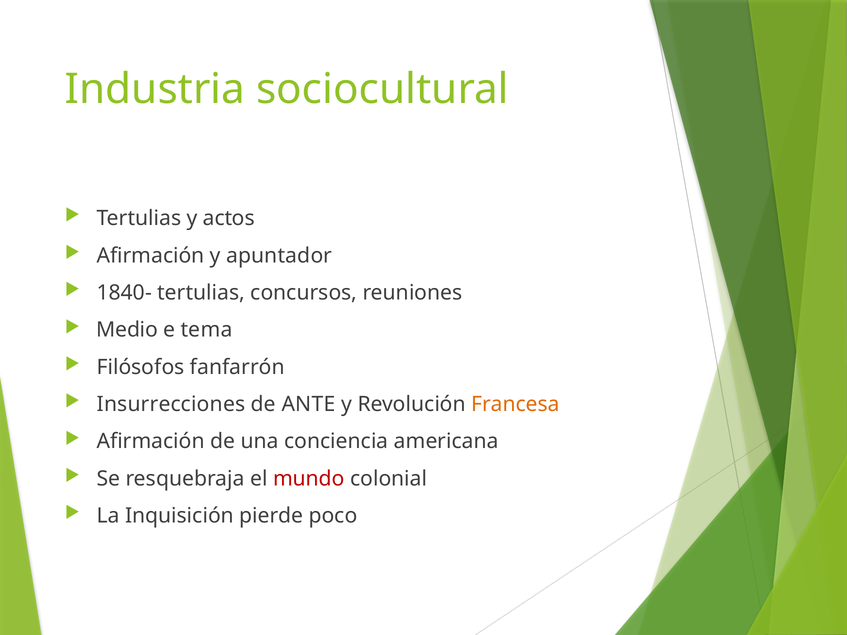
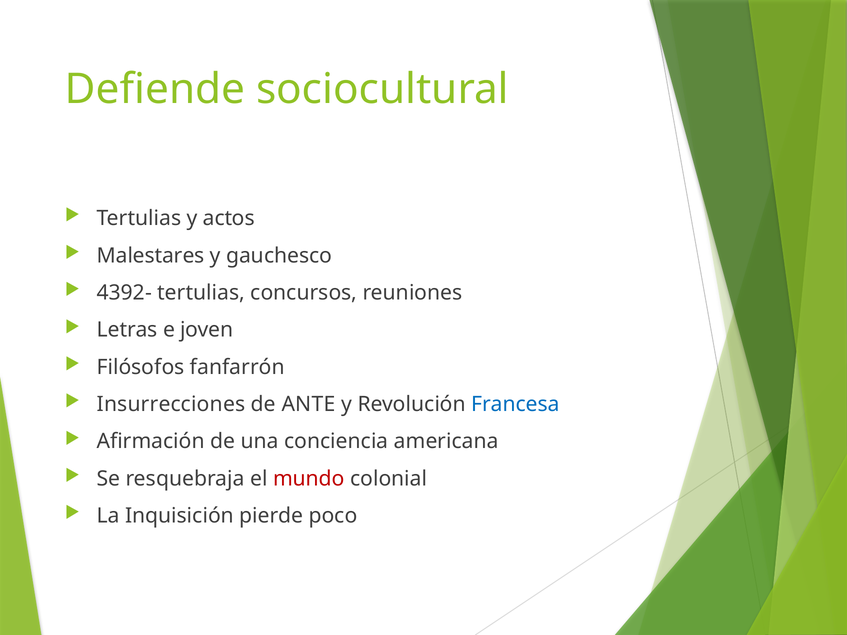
Industria: Industria -> Defiende
Afirmación at (151, 256): Afirmación -> Malestares
apuntador: apuntador -> gauchesco
1840-: 1840- -> 4392-
Medio: Medio -> Letras
tema: tema -> joven
Francesa colour: orange -> blue
